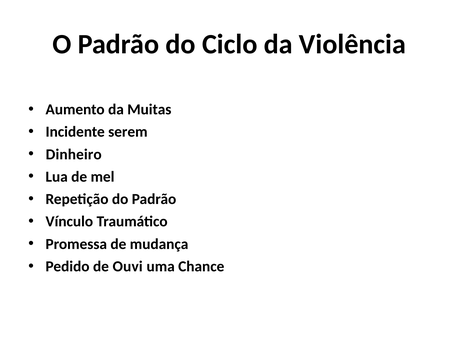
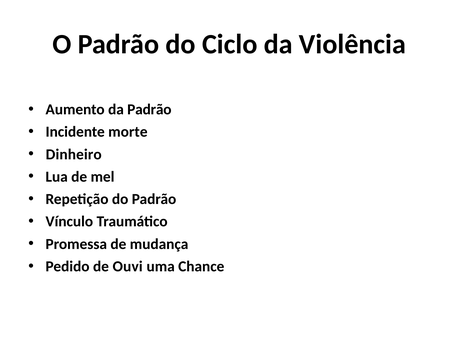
da Muitas: Muitas -> Padrão
serem: serem -> morte
